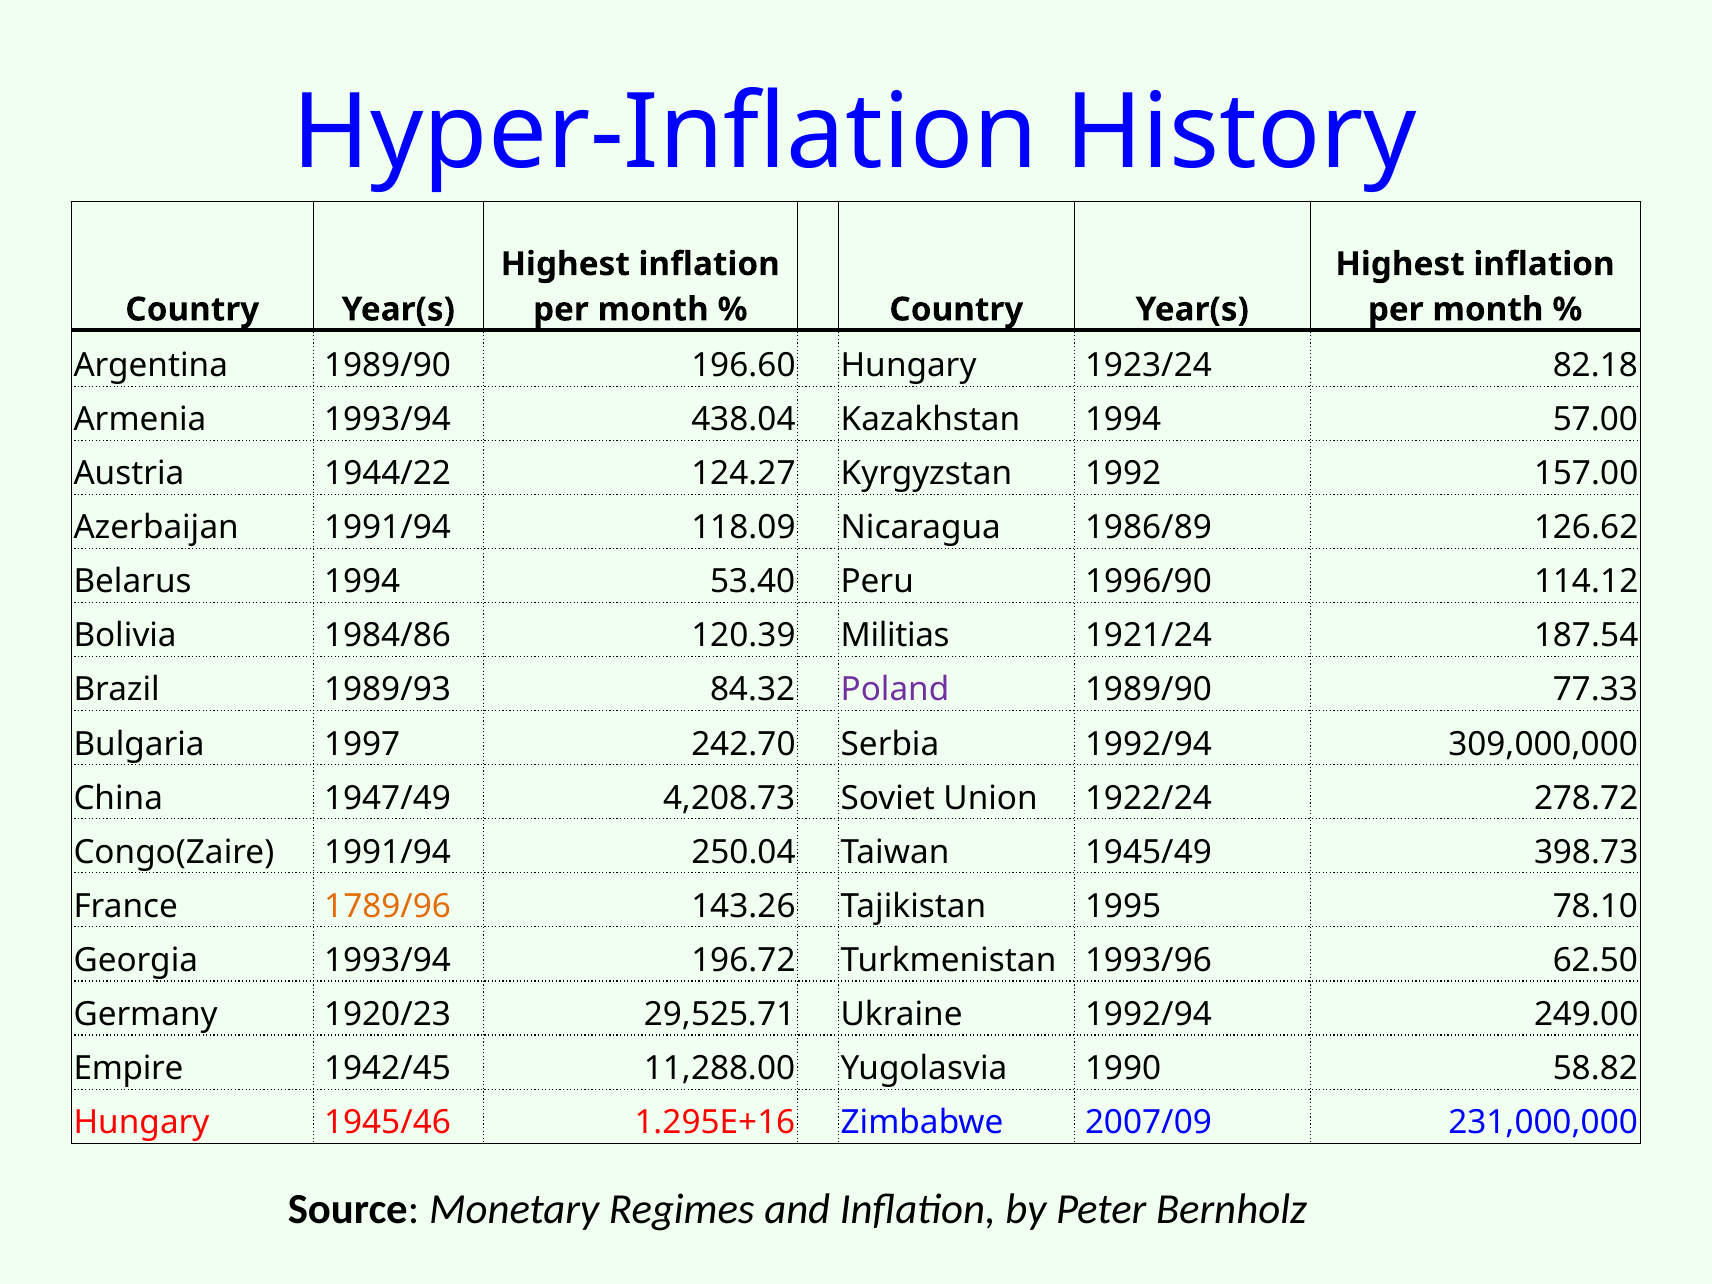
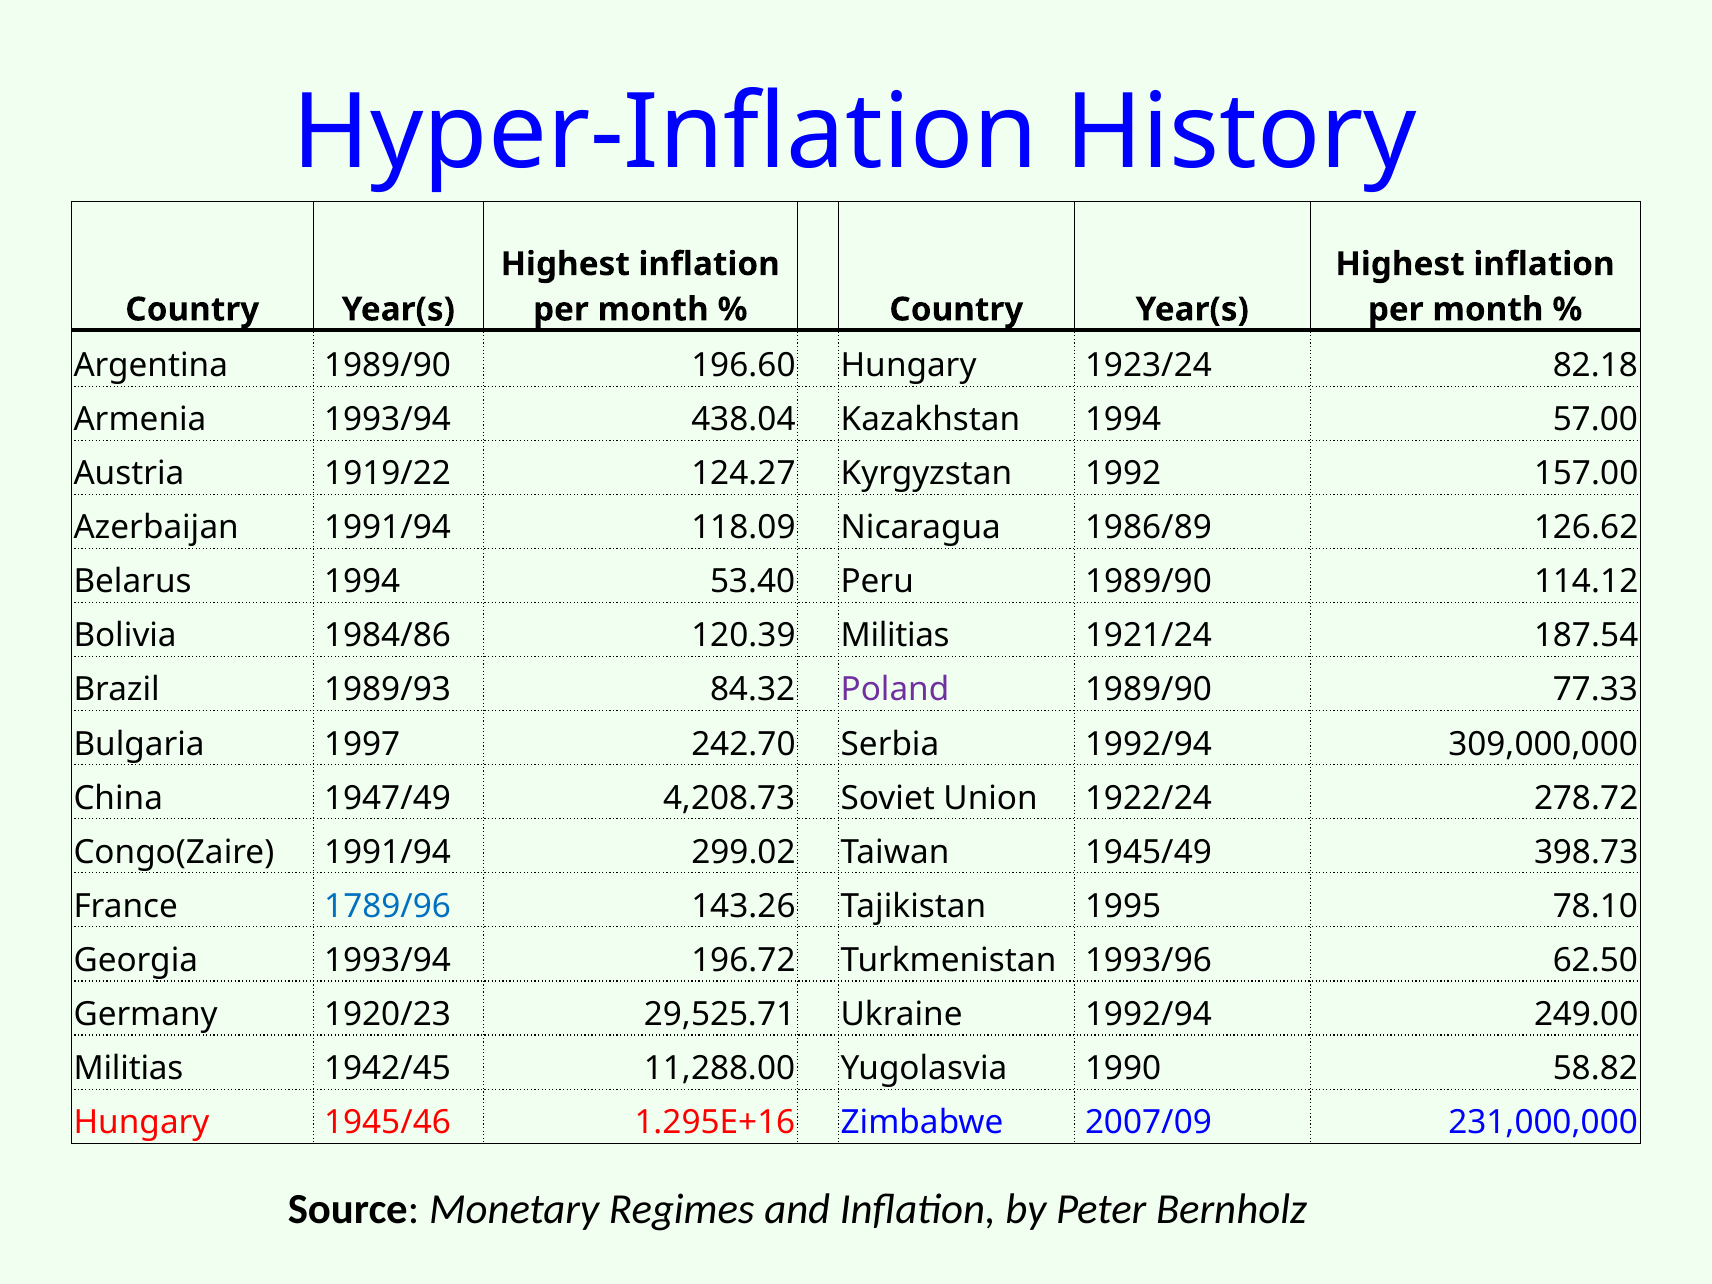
1944/22: 1944/22 -> 1919/22
Peru 1996/90: 1996/90 -> 1989/90
250.04: 250.04 -> 299.02
1789/96 colour: orange -> blue
Empire at (129, 1068): Empire -> Militias
